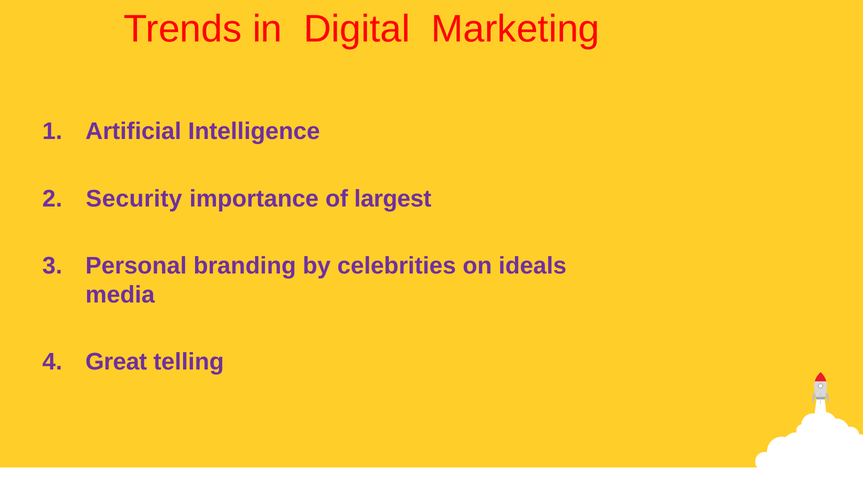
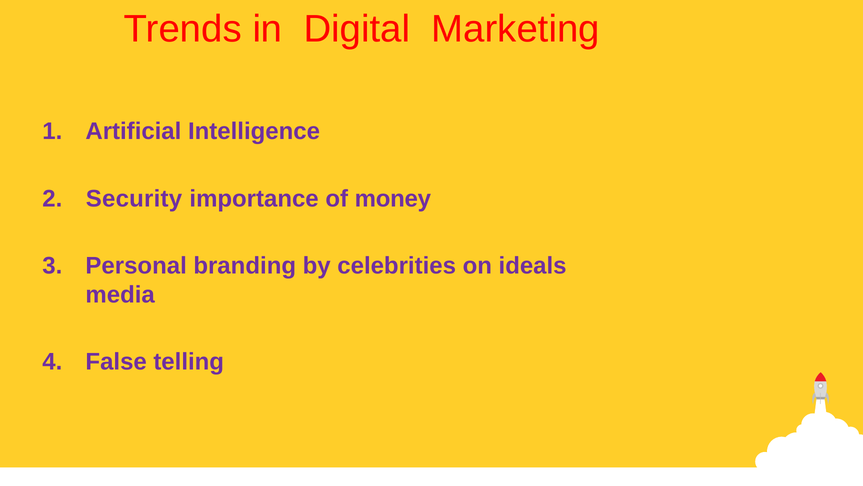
largest: largest -> money
Great: Great -> False
